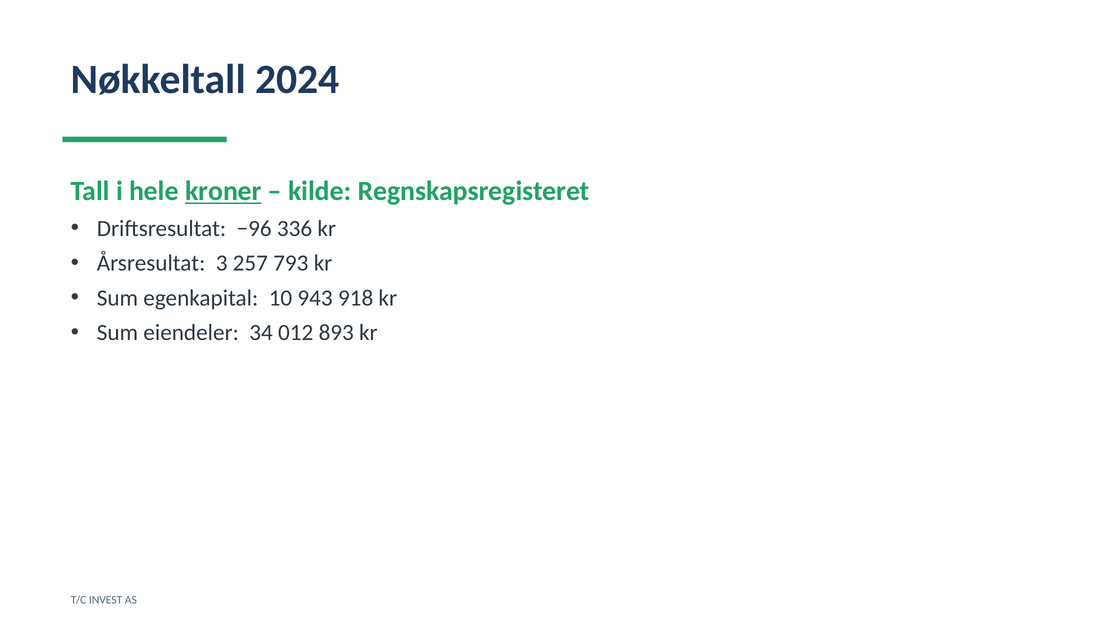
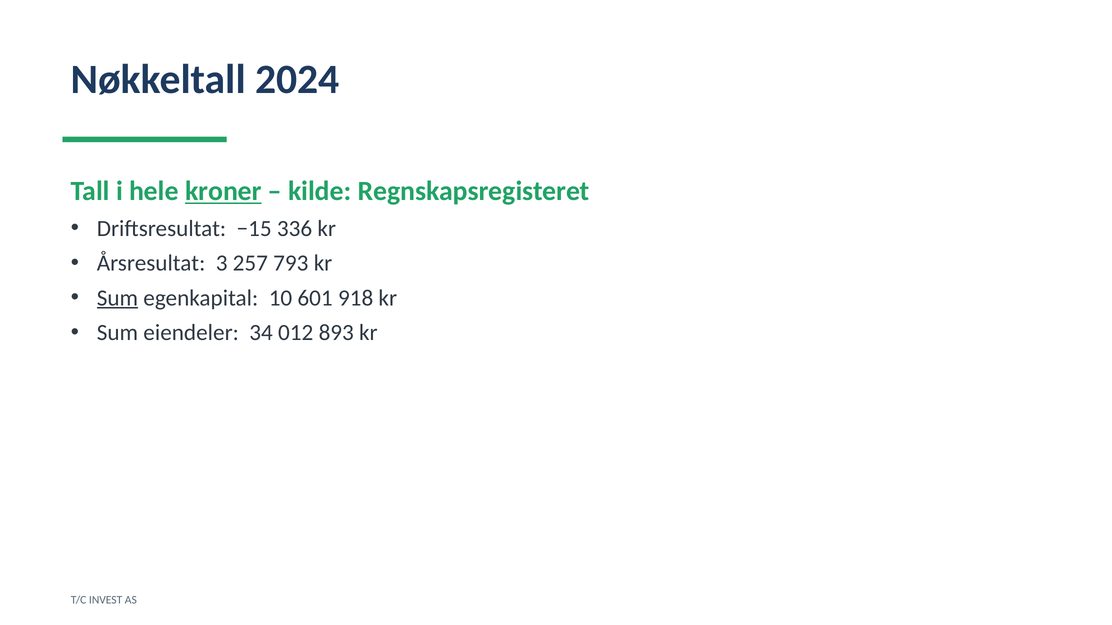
−96: −96 -> −15
Sum at (117, 298) underline: none -> present
943: 943 -> 601
